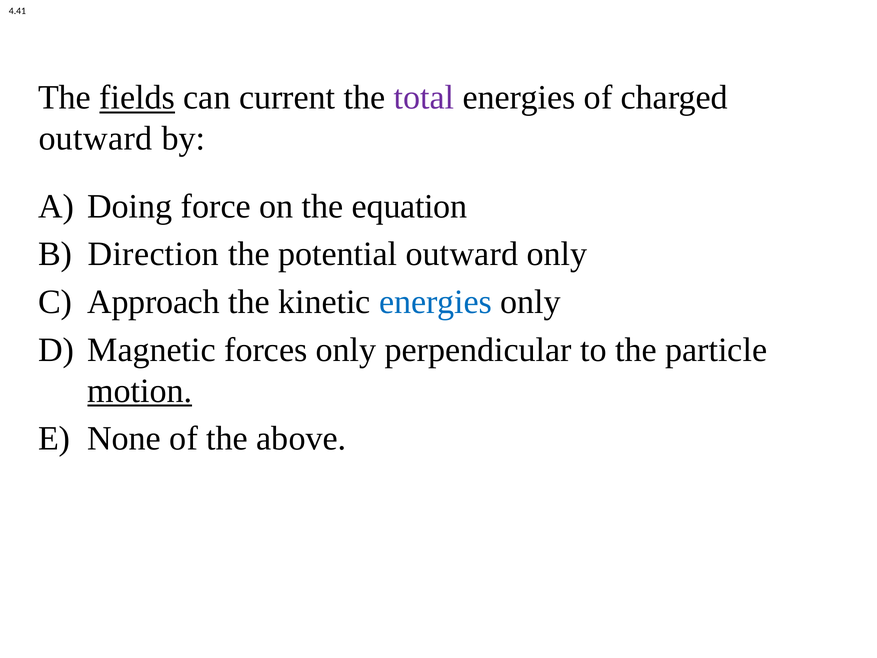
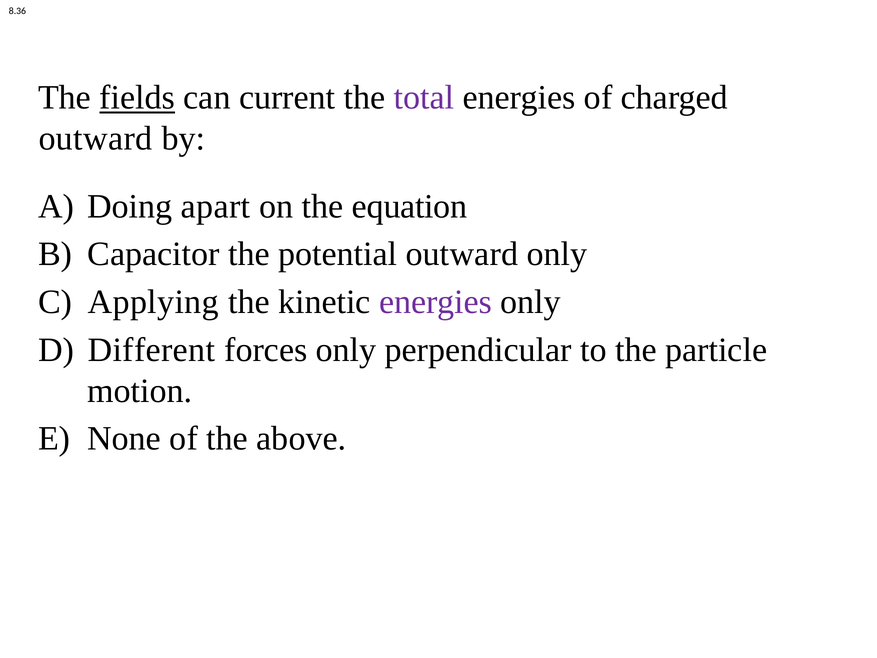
4.41: 4.41 -> 8.36
force: force -> apart
Direction: Direction -> Capacitor
Approach: Approach -> Applying
energies at (435, 302) colour: blue -> purple
Magnetic: Magnetic -> Different
motion underline: present -> none
